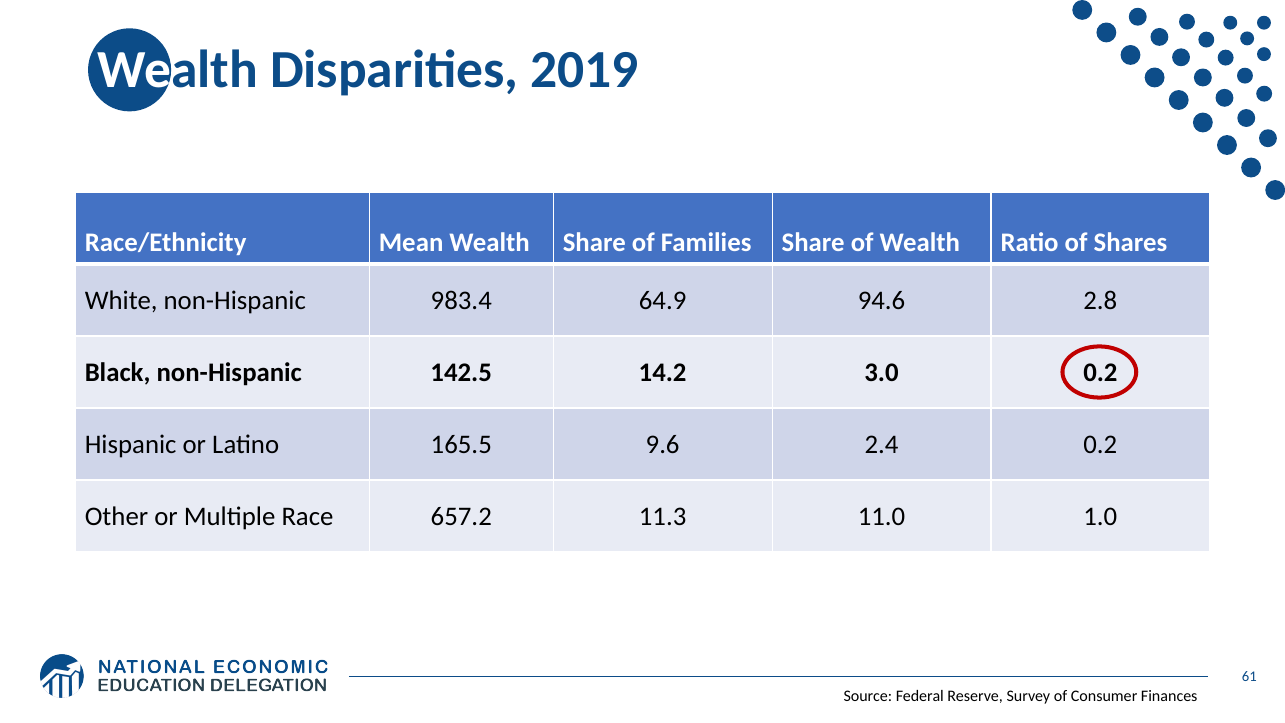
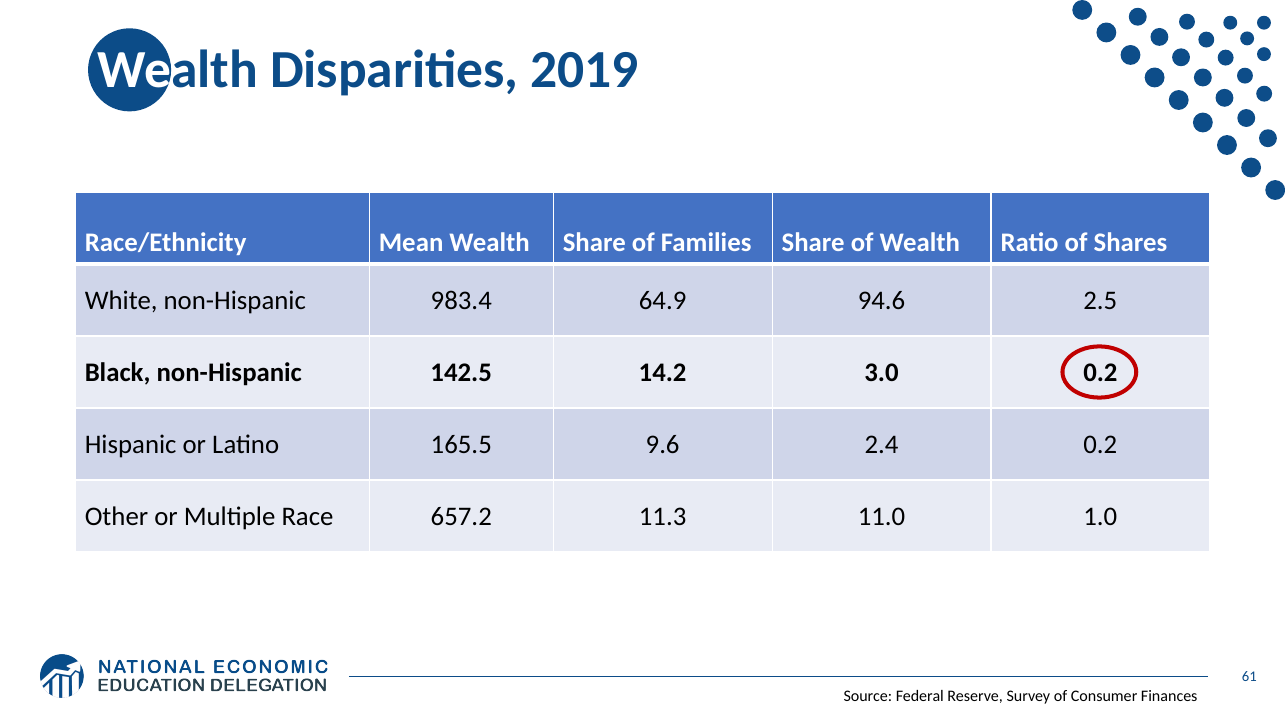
2.8: 2.8 -> 2.5
